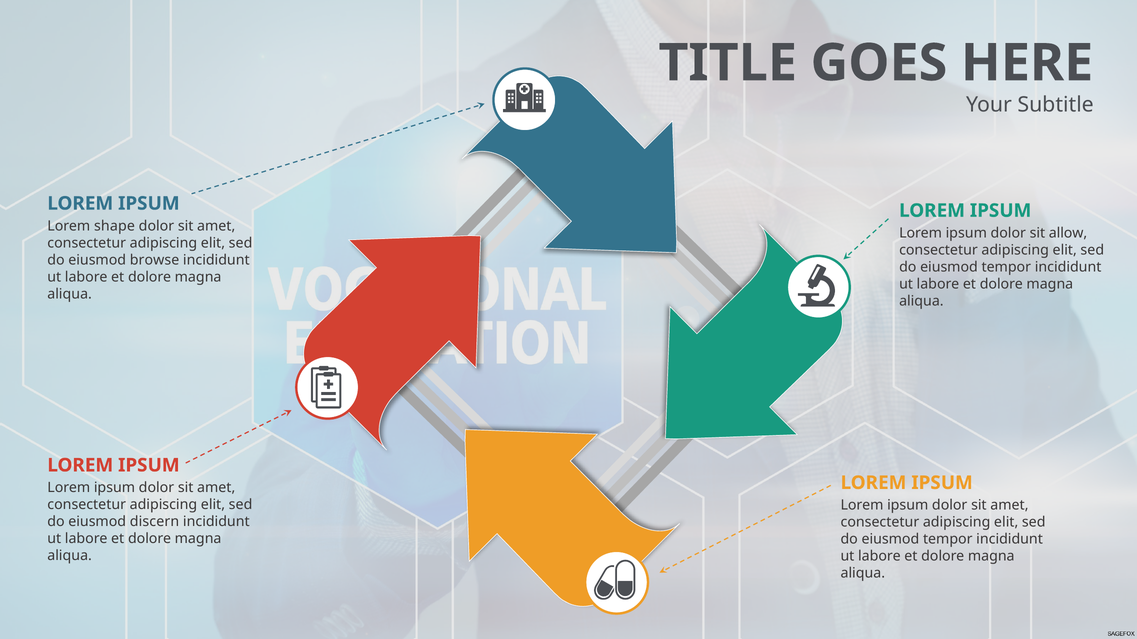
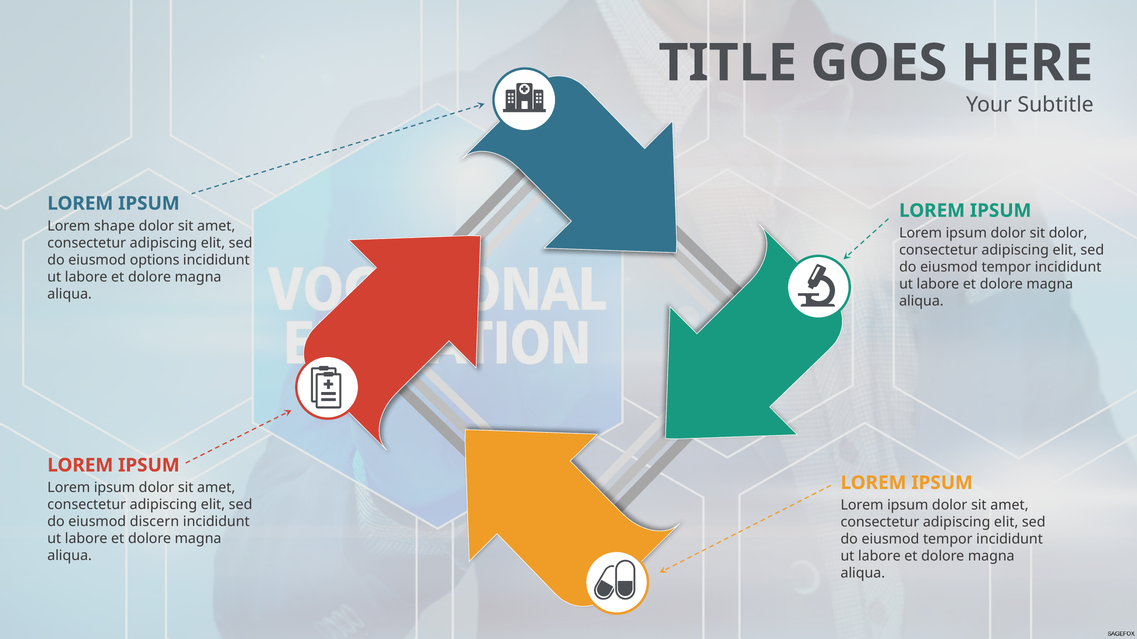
sit allow: allow -> dolor
browse: browse -> options
